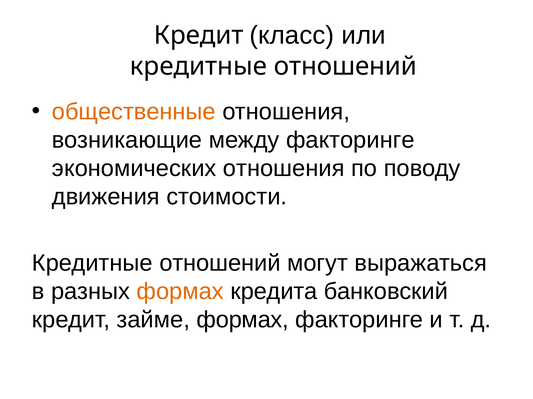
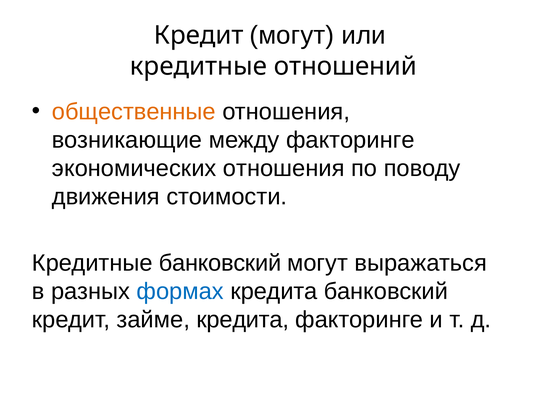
Кредит класс: класс -> могут
отношений at (220, 263): отношений -> банковский
формах at (180, 292) colour: orange -> blue
займе формах: формах -> кредита
